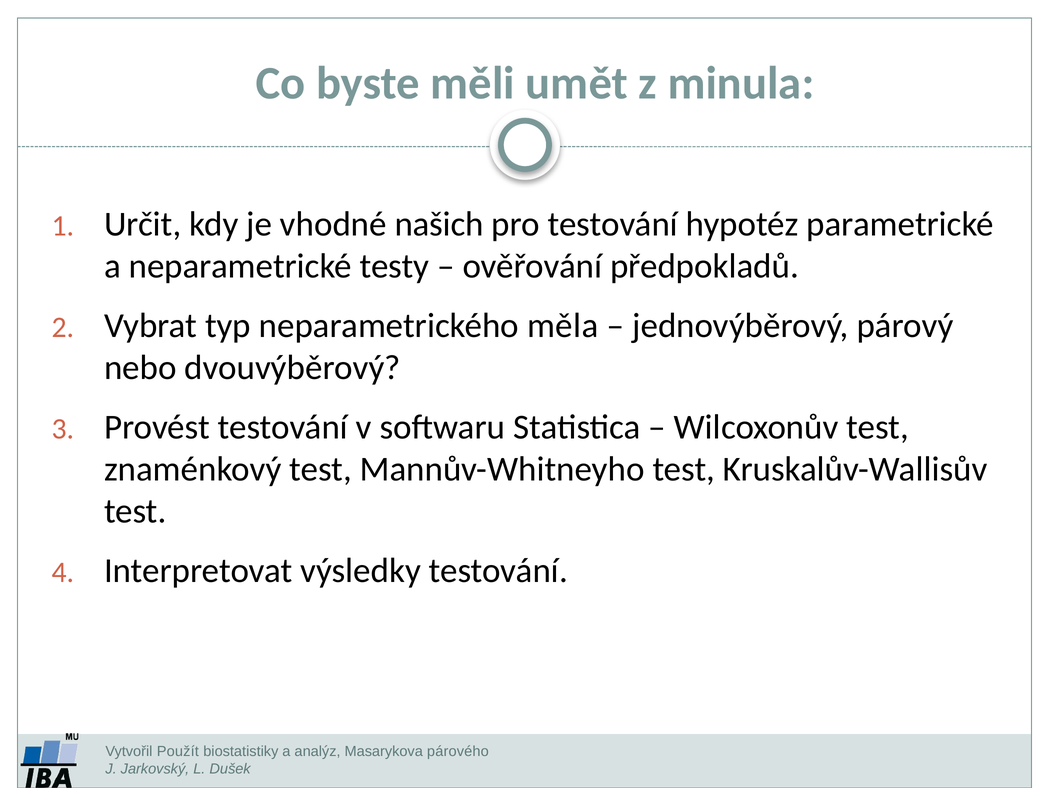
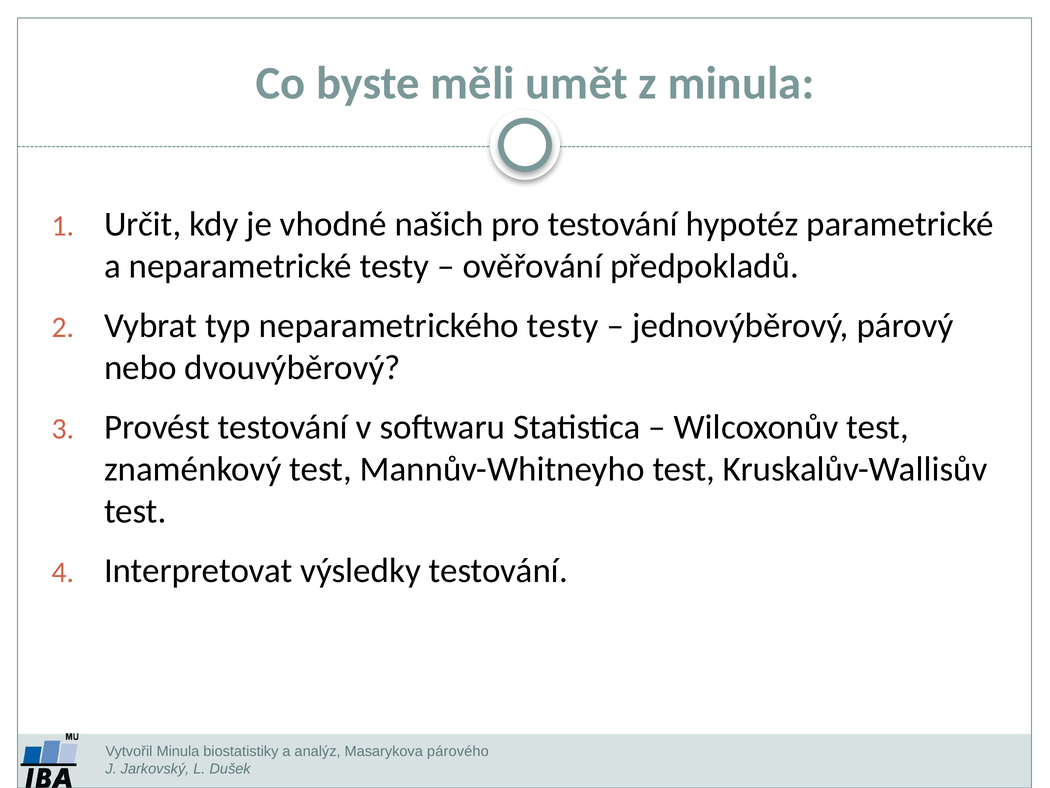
neparametrického měla: měla -> testy
Vytvořil Použít: Použít -> Minula
